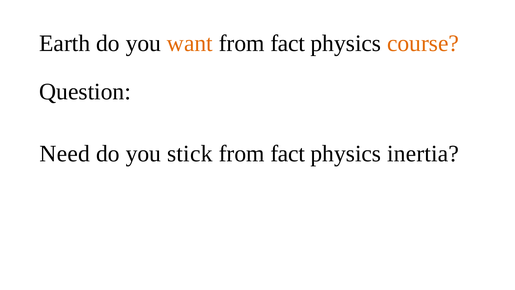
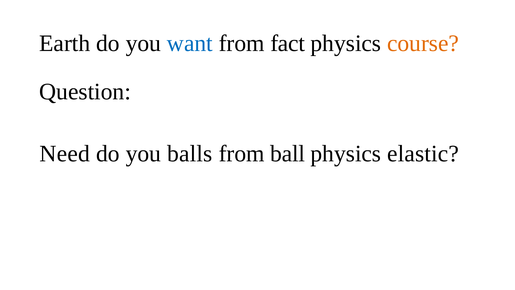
want colour: orange -> blue
stick: stick -> balls
fact at (288, 153): fact -> ball
inertia: inertia -> elastic
